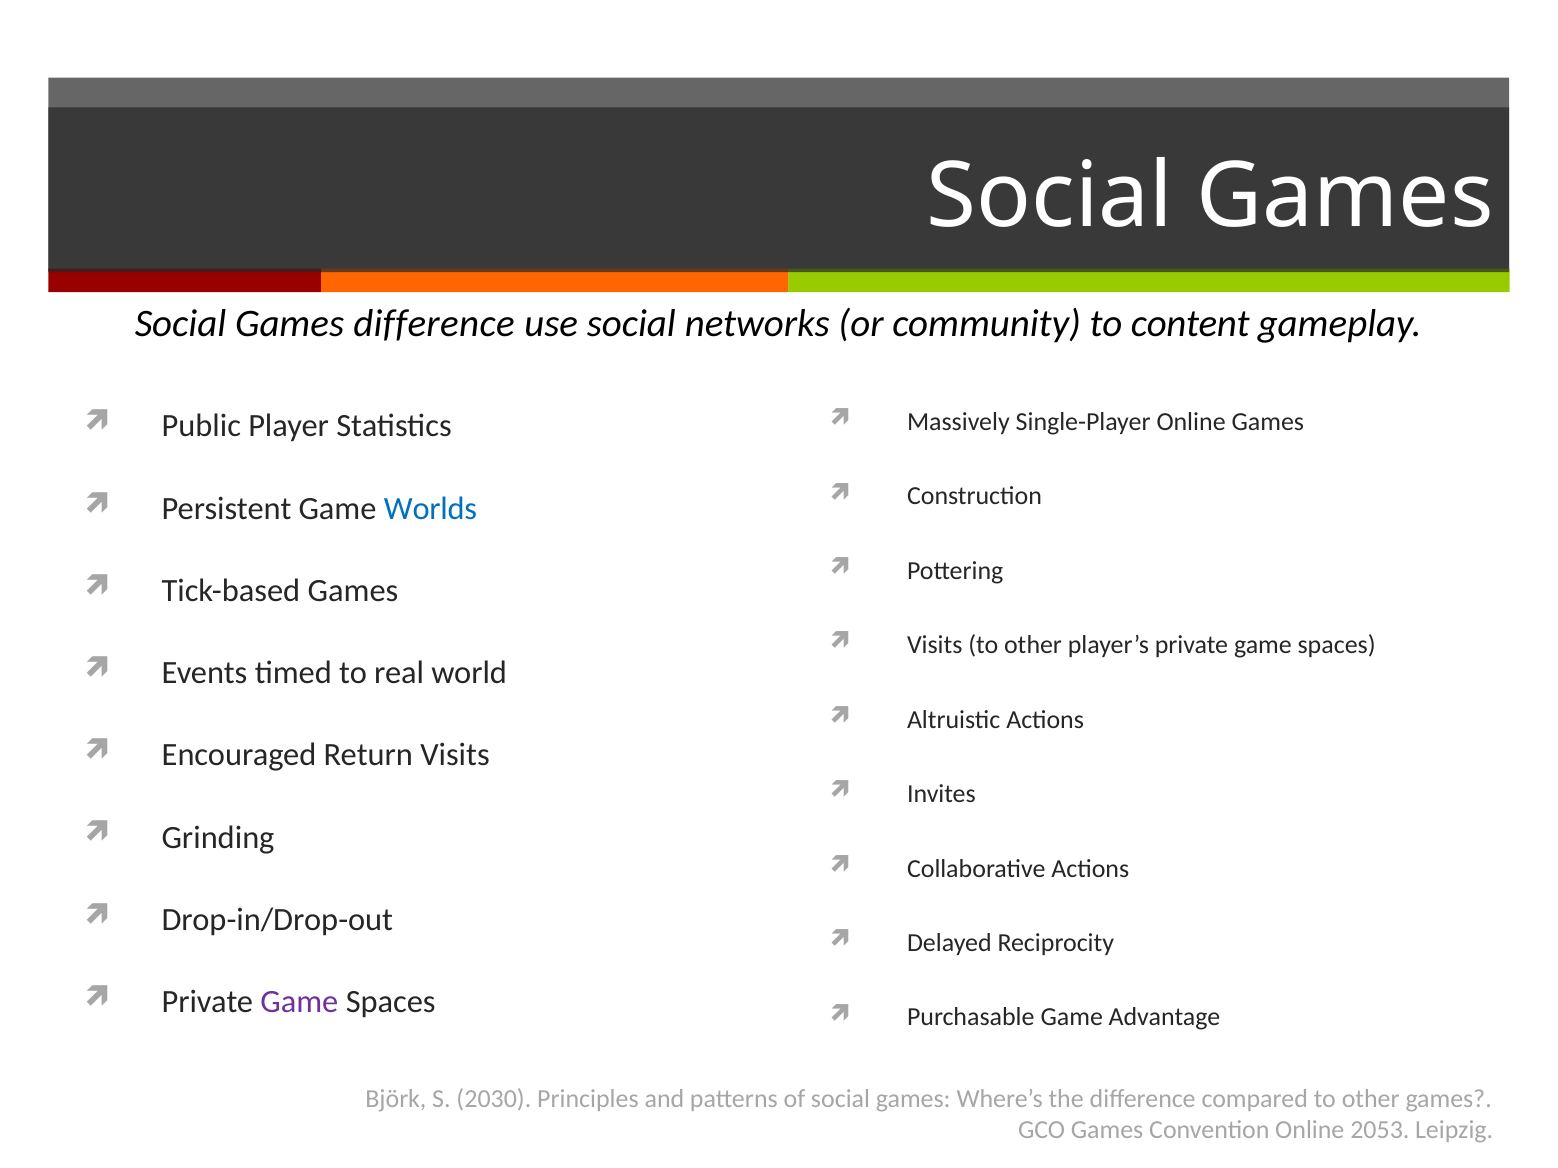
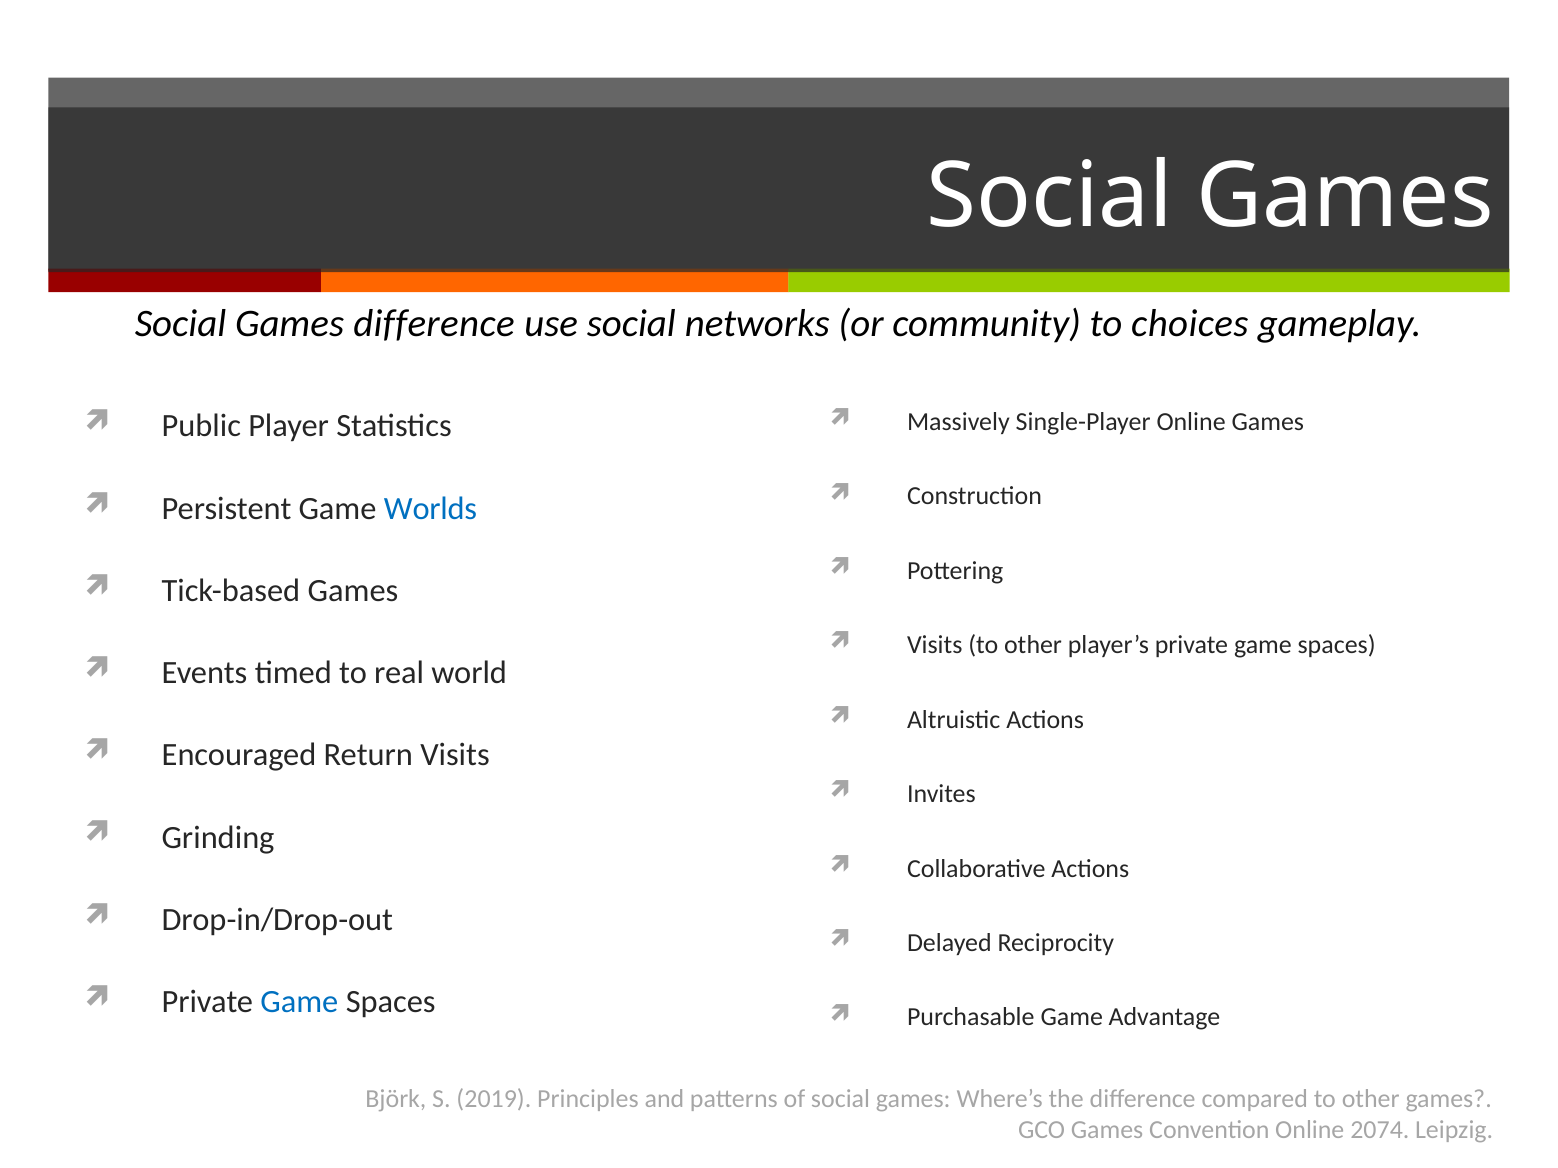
content: content -> choices
Game at (299, 1002) colour: purple -> blue
2030: 2030 -> 2019
2053: 2053 -> 2074
